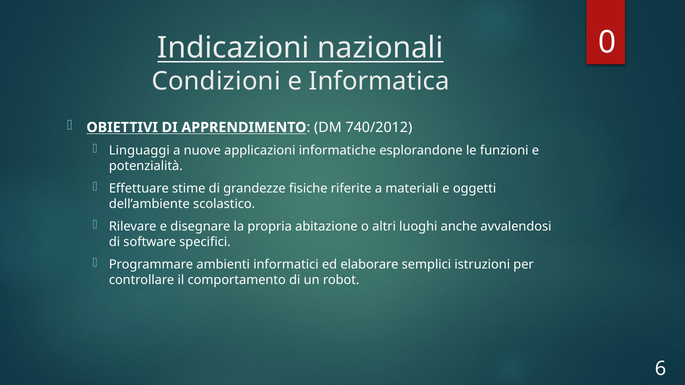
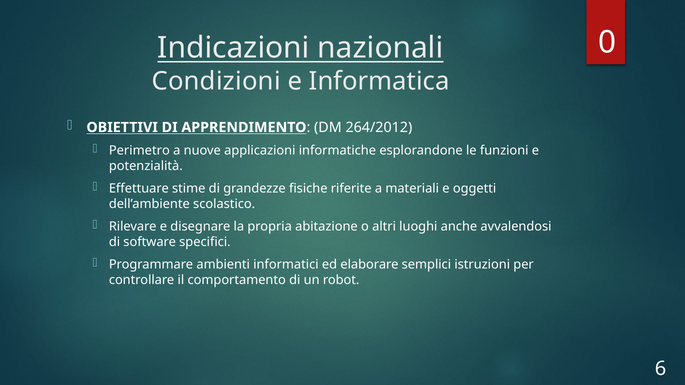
740/2012: 740/2012 -> 264/2012
Linguaggi: Linguaggi -> Perimetro
